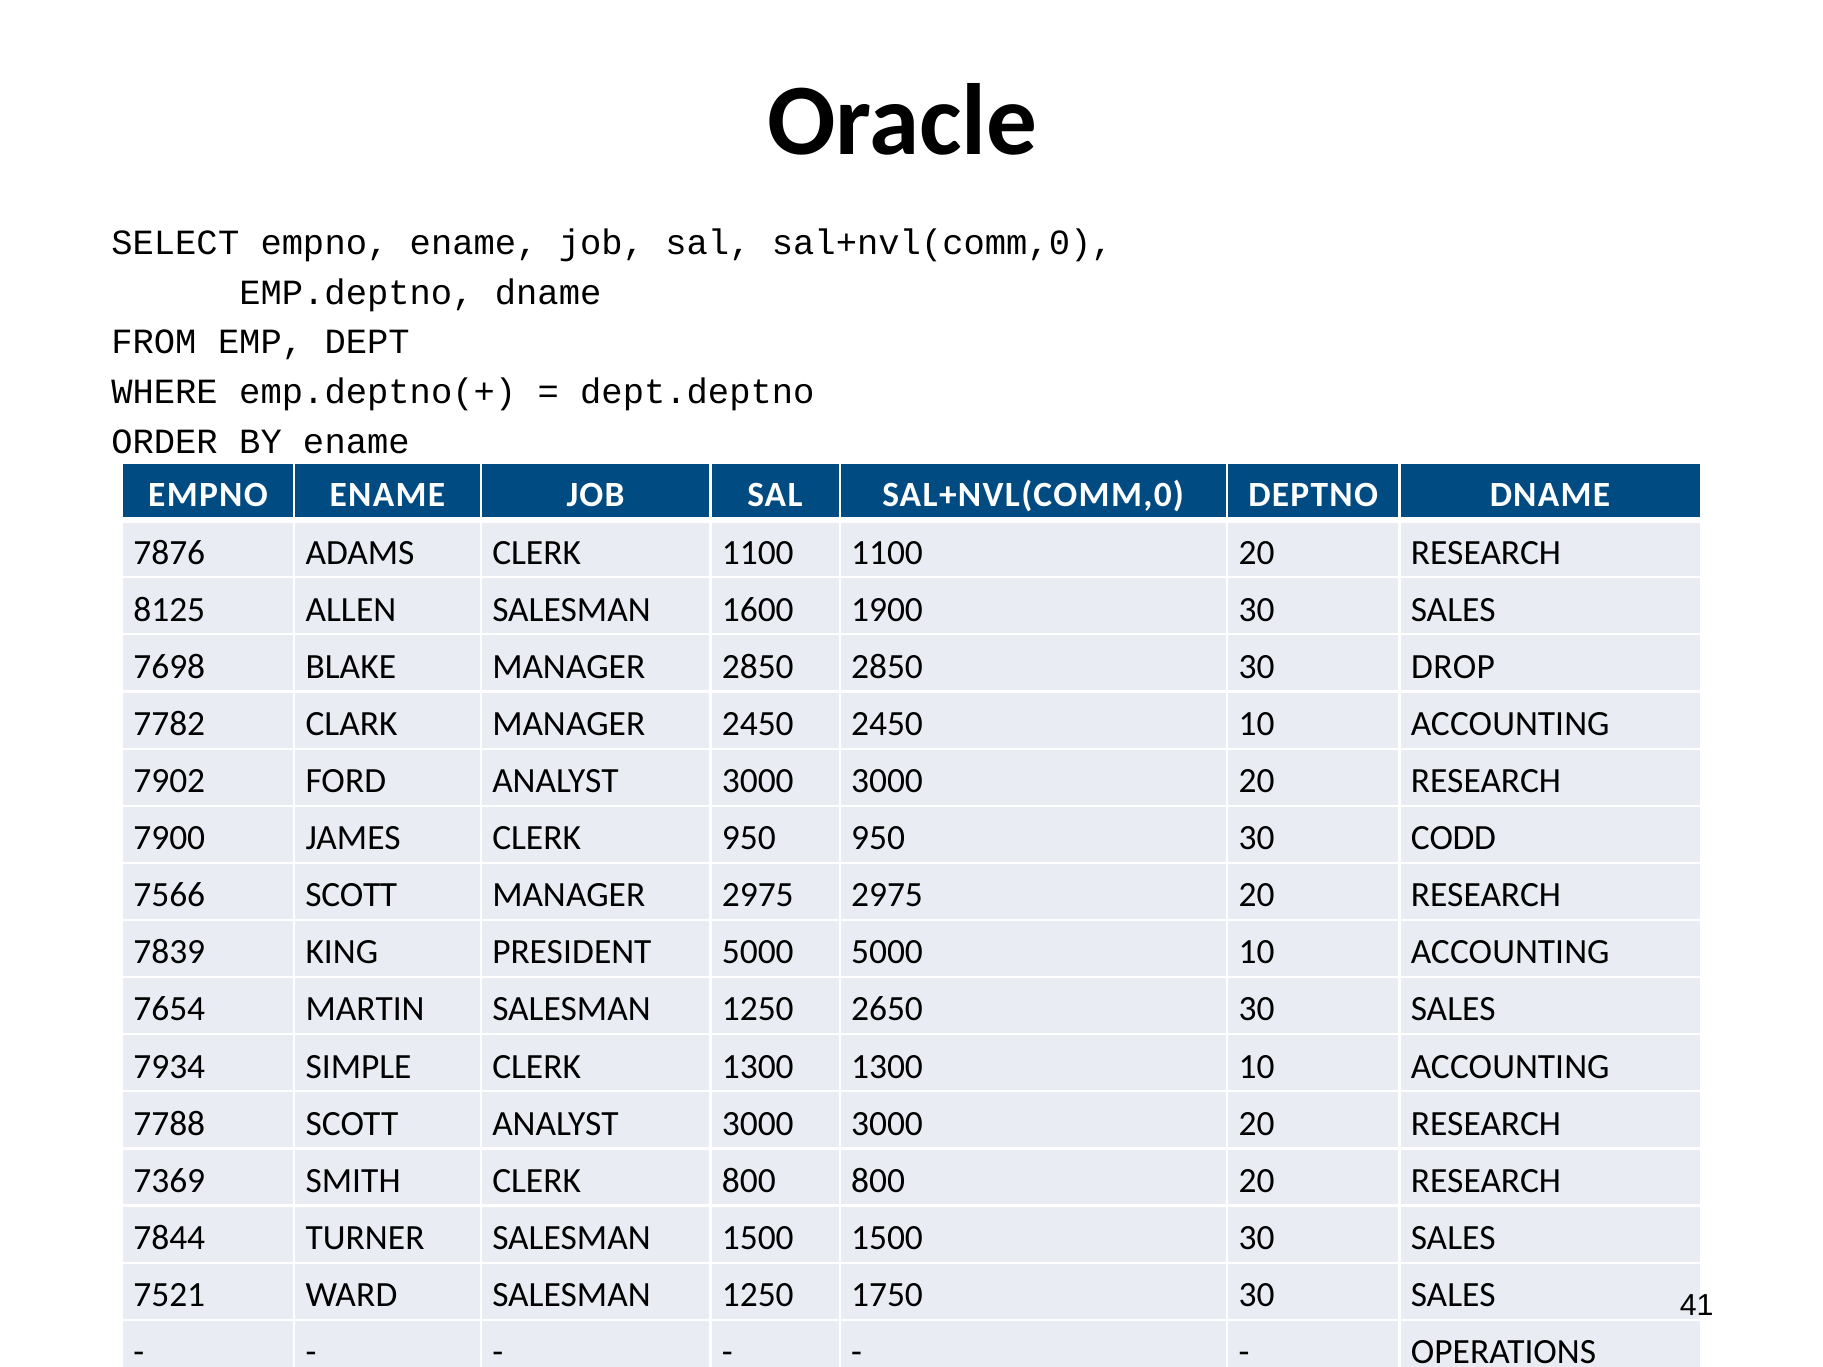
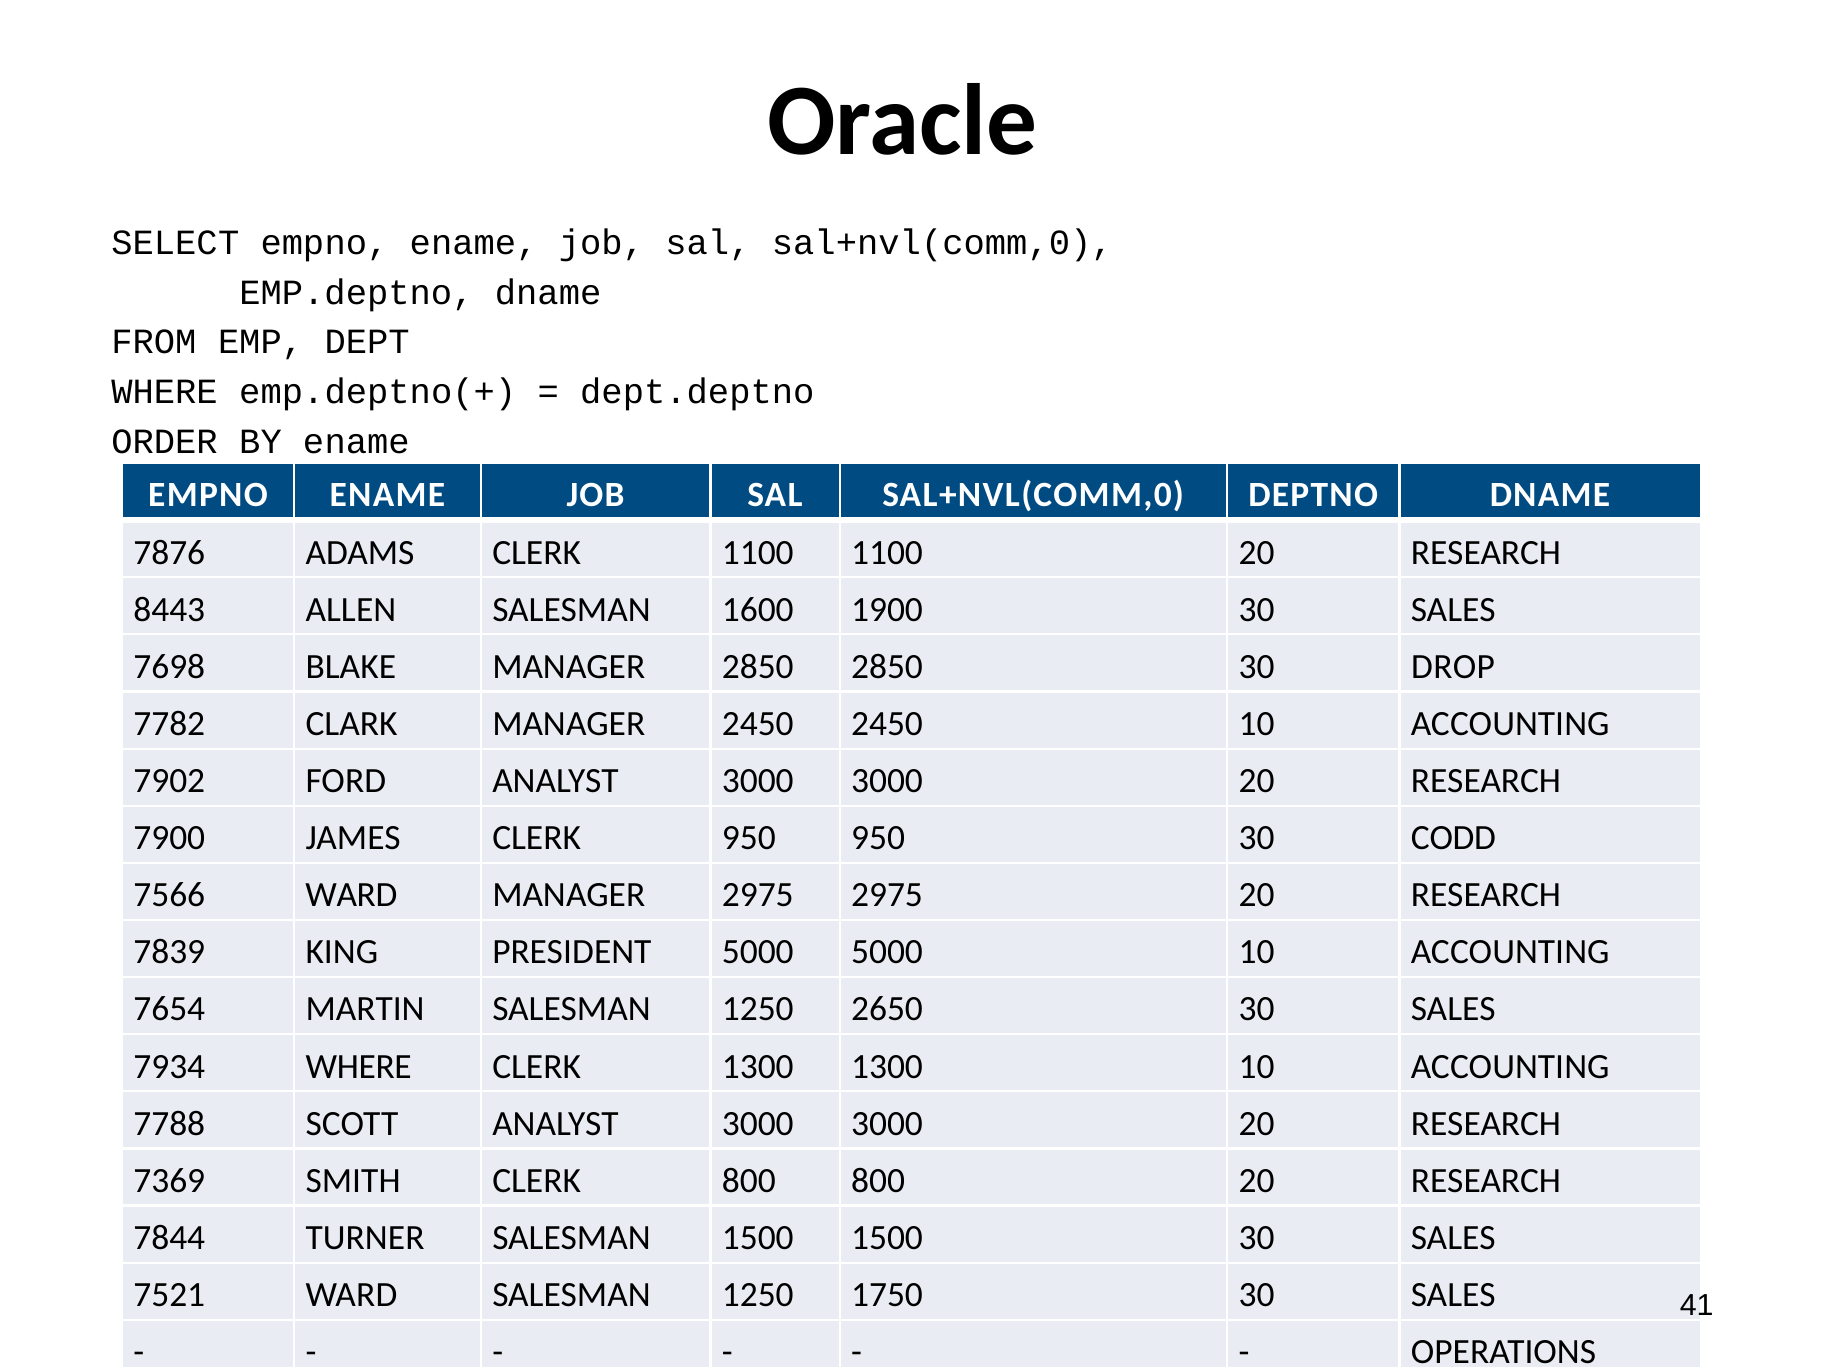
8125: 8125 -> 8443
7566 SCOTT: SCOTT -> WARD
7934 SIMPLE: SIMPLE -> WHERE
